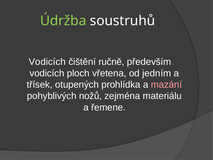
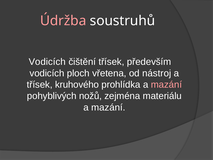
Údržba colour: light green -> pink
čištění ručně: ručně -> třísek
jedním: jedním -> nástroj
otupených: otupených -> kruhového
řemene at (108, 107): řemene -> mazání
